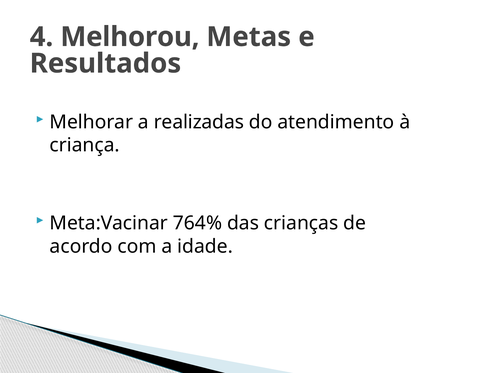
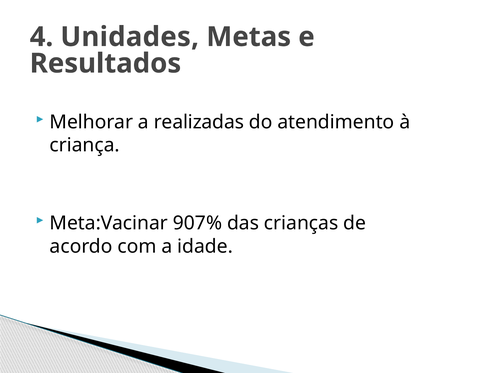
Melhorou: Melhorou -> Unidades
764%: 764% -> 907%
